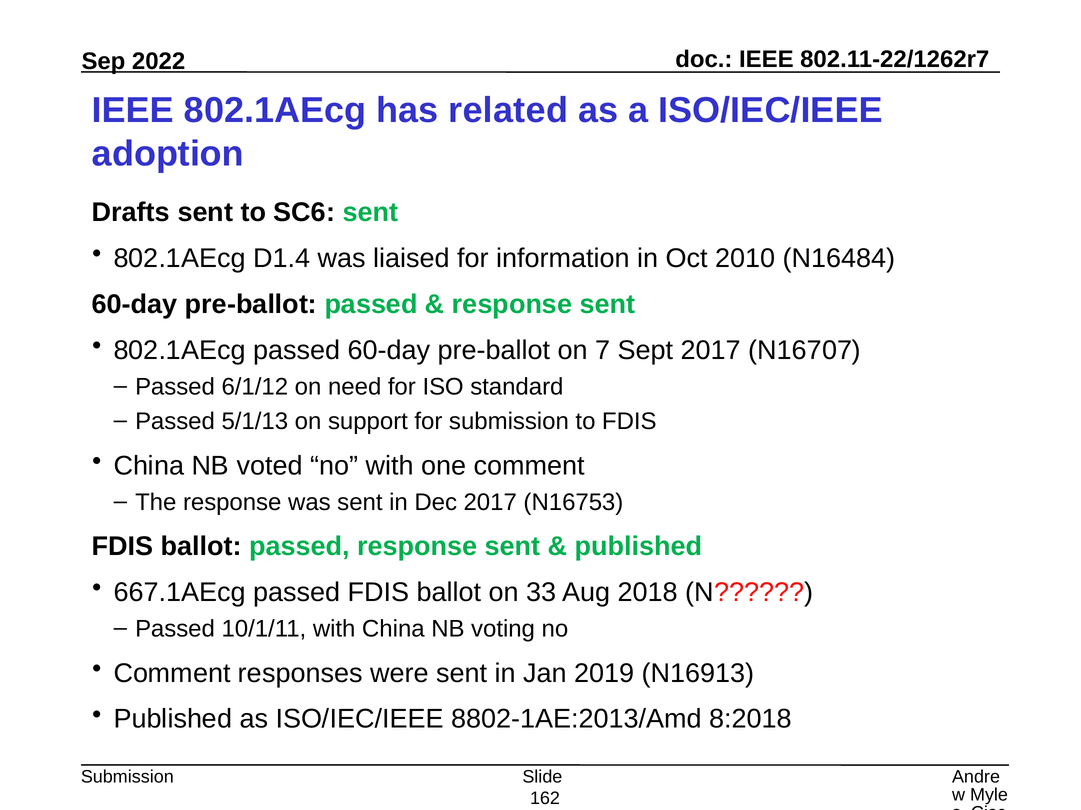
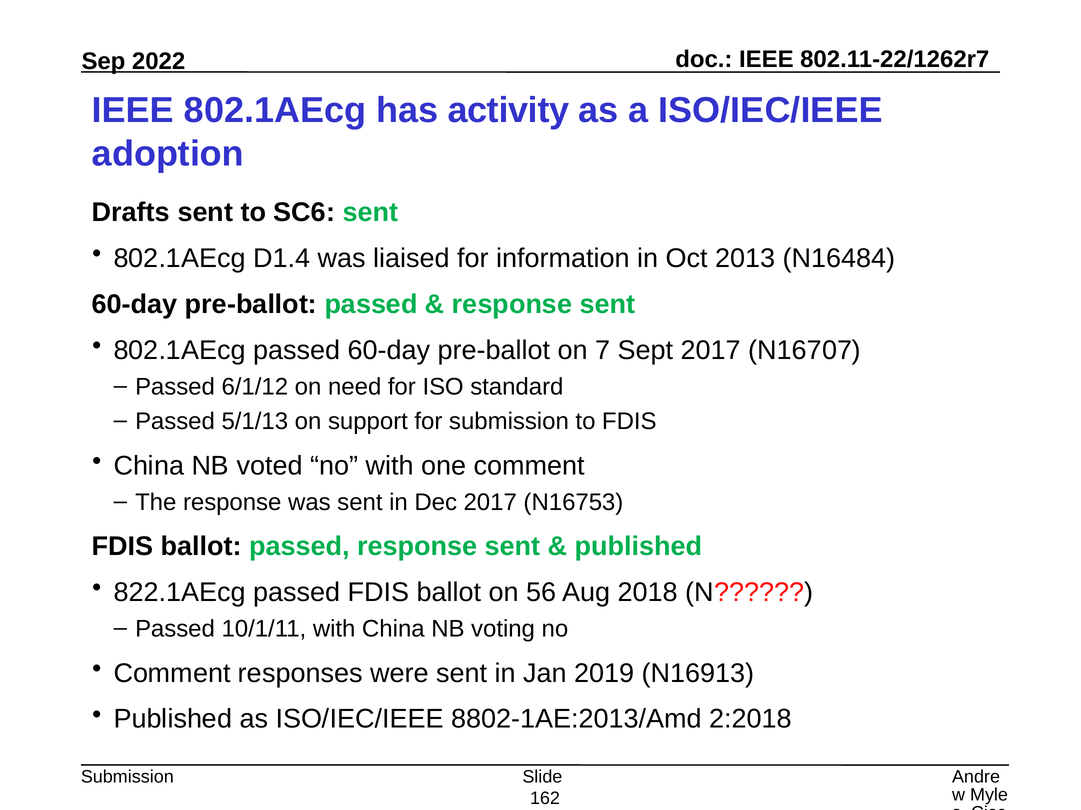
related: related -> activity
2010: 2010 -> 2013
667.1AEcg: 667.1AEcg -> 822.1AEcg
33: 33 -> 56
8:2018: 8:2018 -> 2:2018
